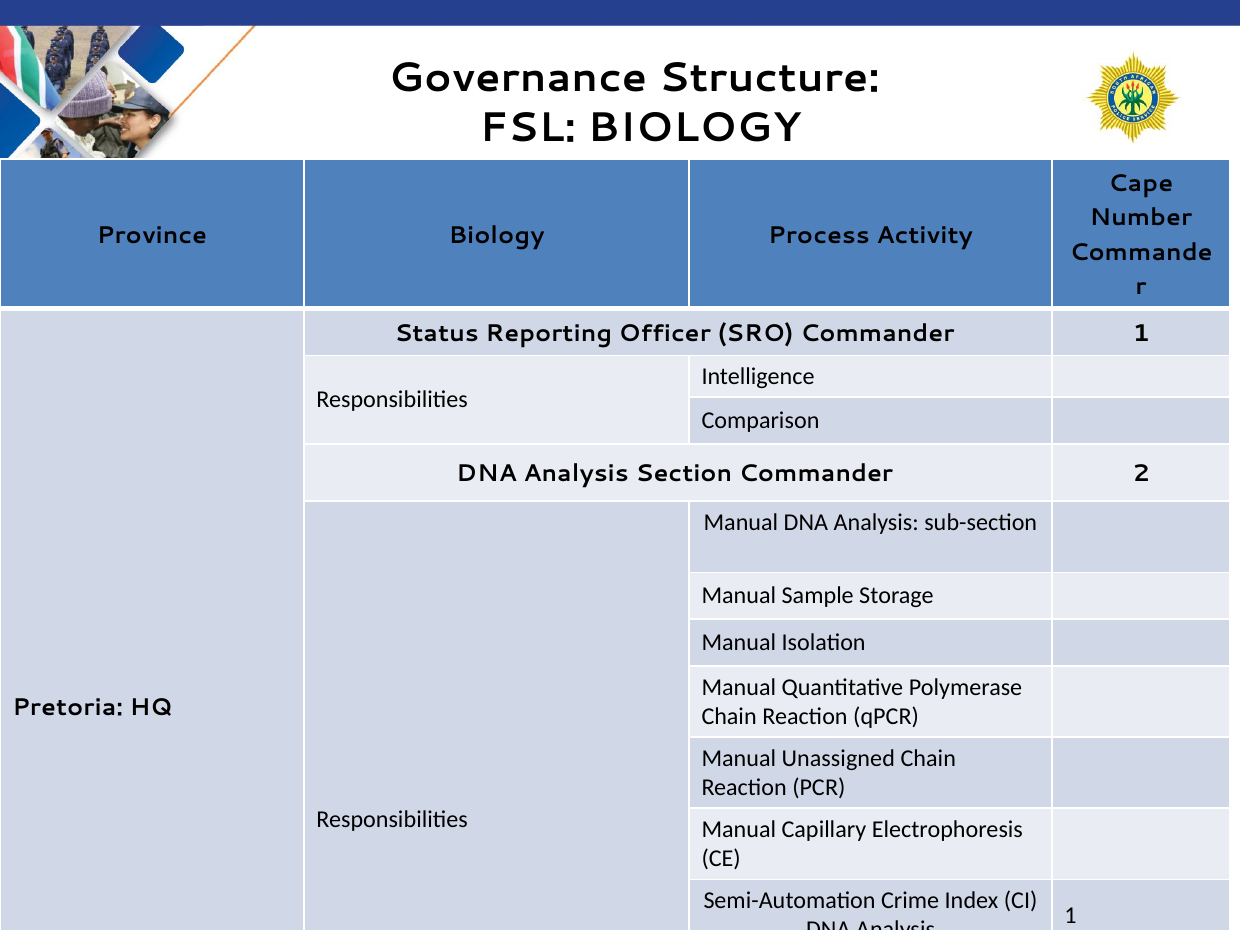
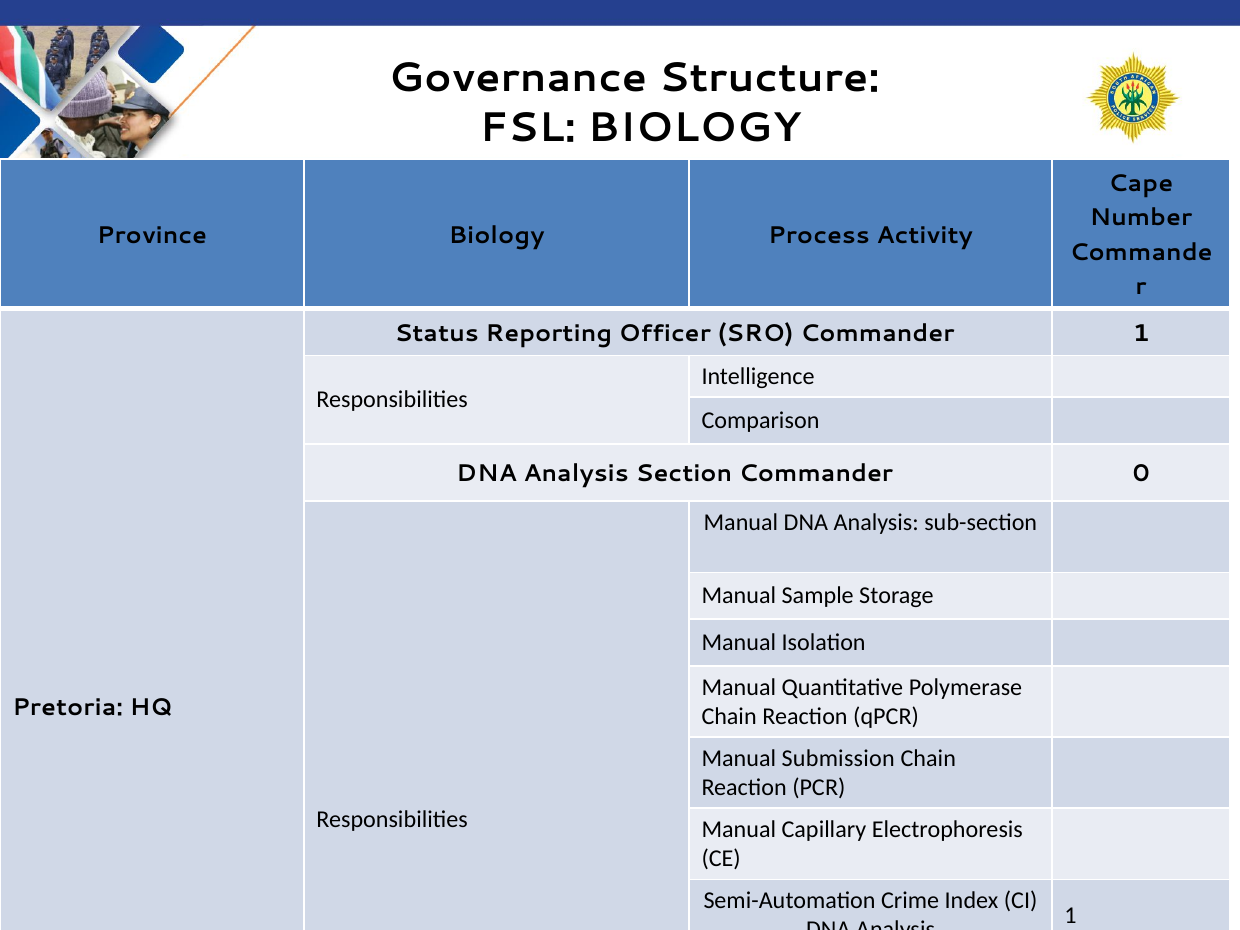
2: 2 -> 0
Unassigned: Unassigned -> Submission
